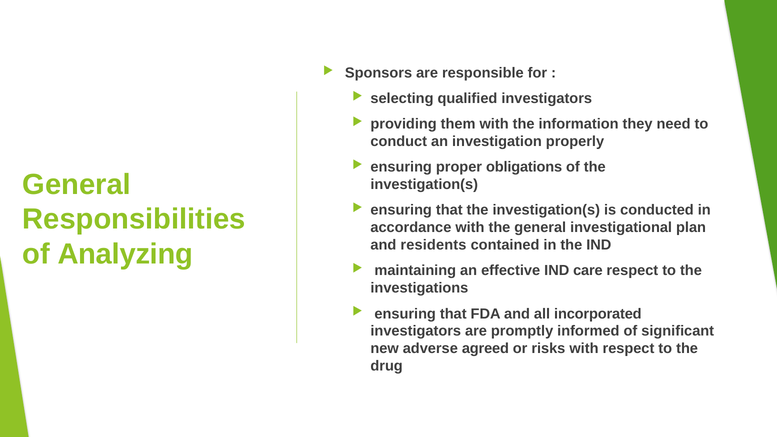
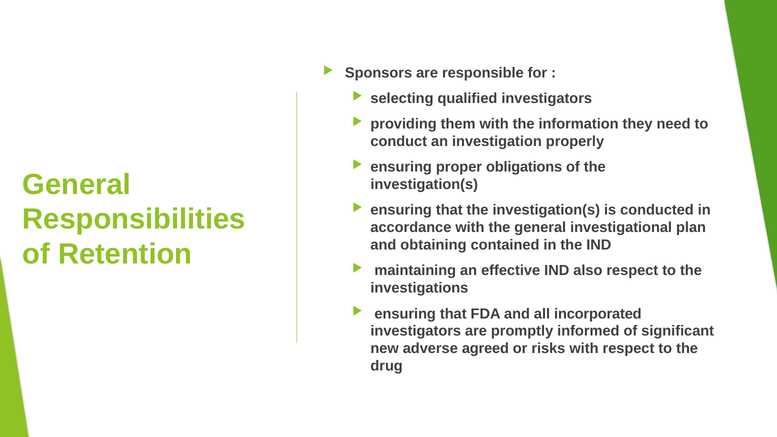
residents: residents -> obtaining
Analyzing: Analyzing -> Retention
care: care -> also
